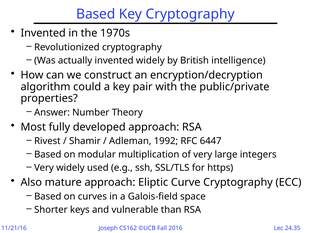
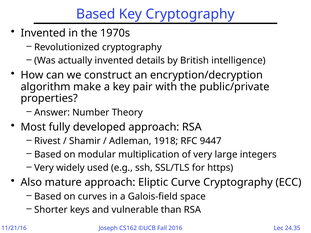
invented widely: widely -> details
could: could -> make
1992: 1992 -> 1918
6447: 6447 -> 9447
